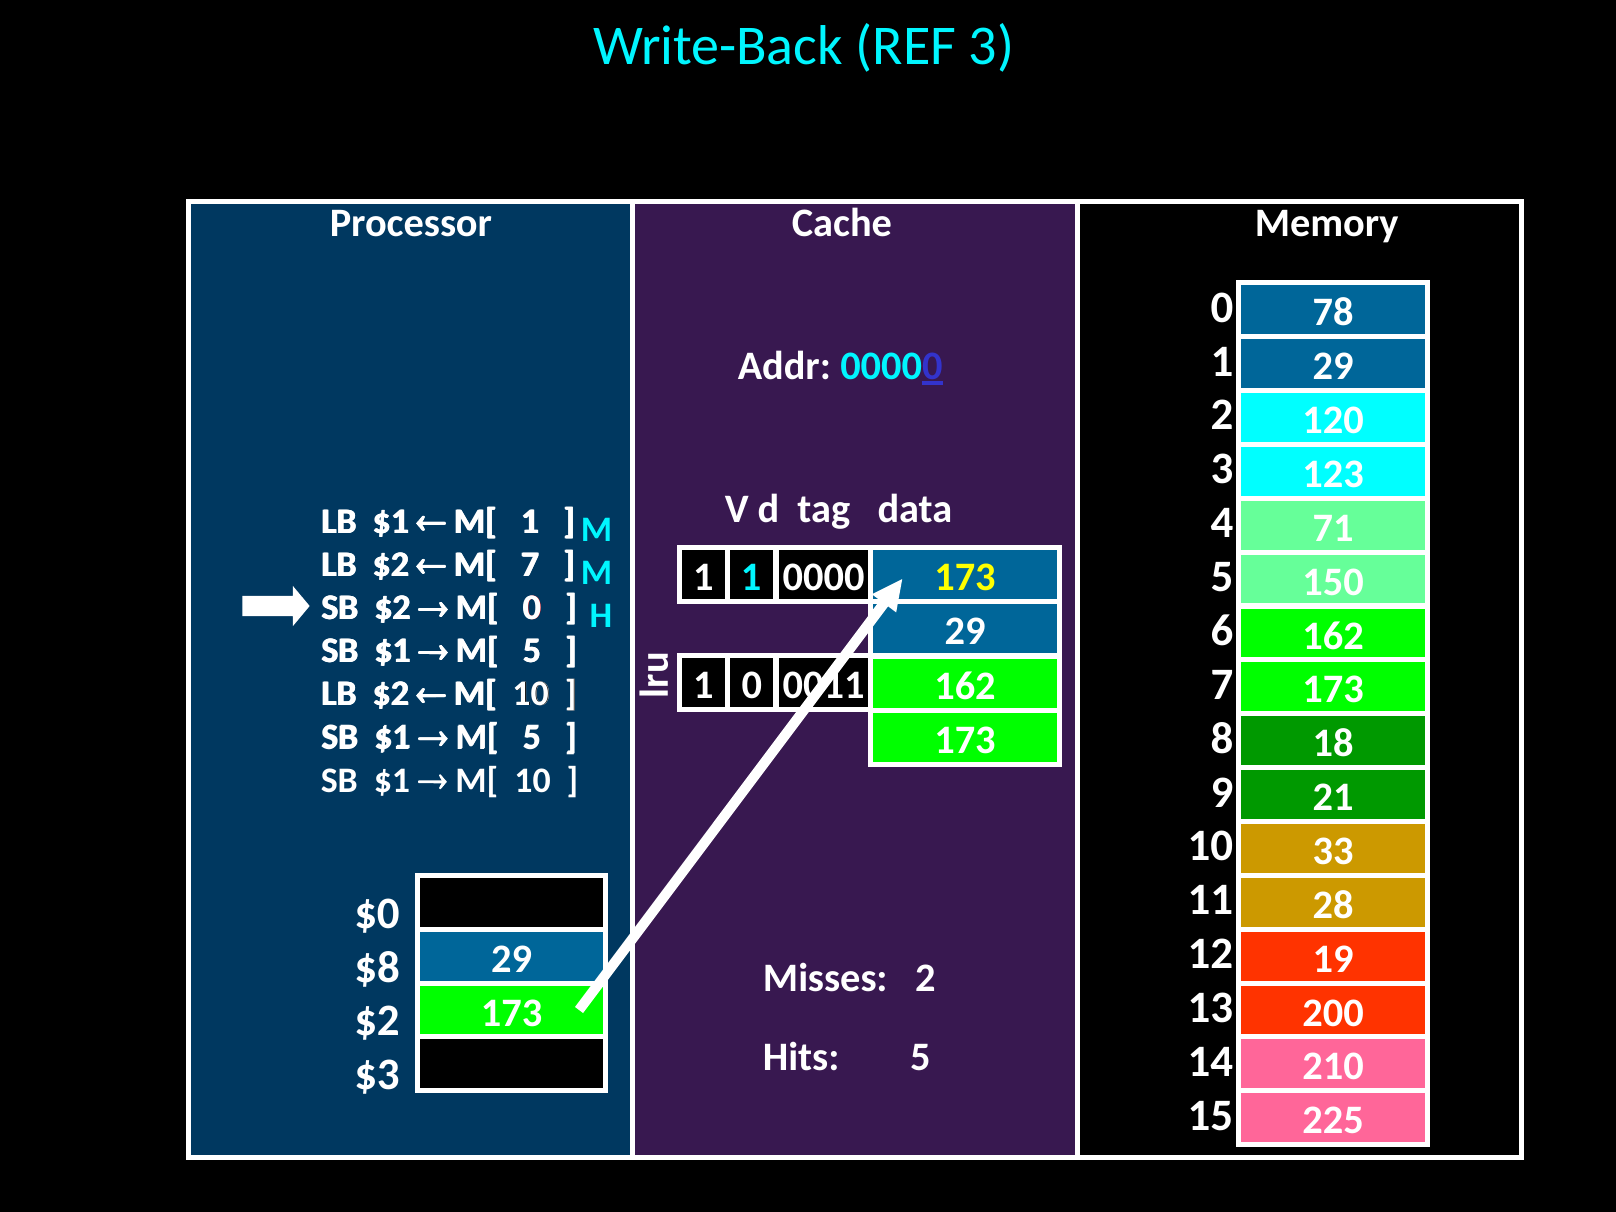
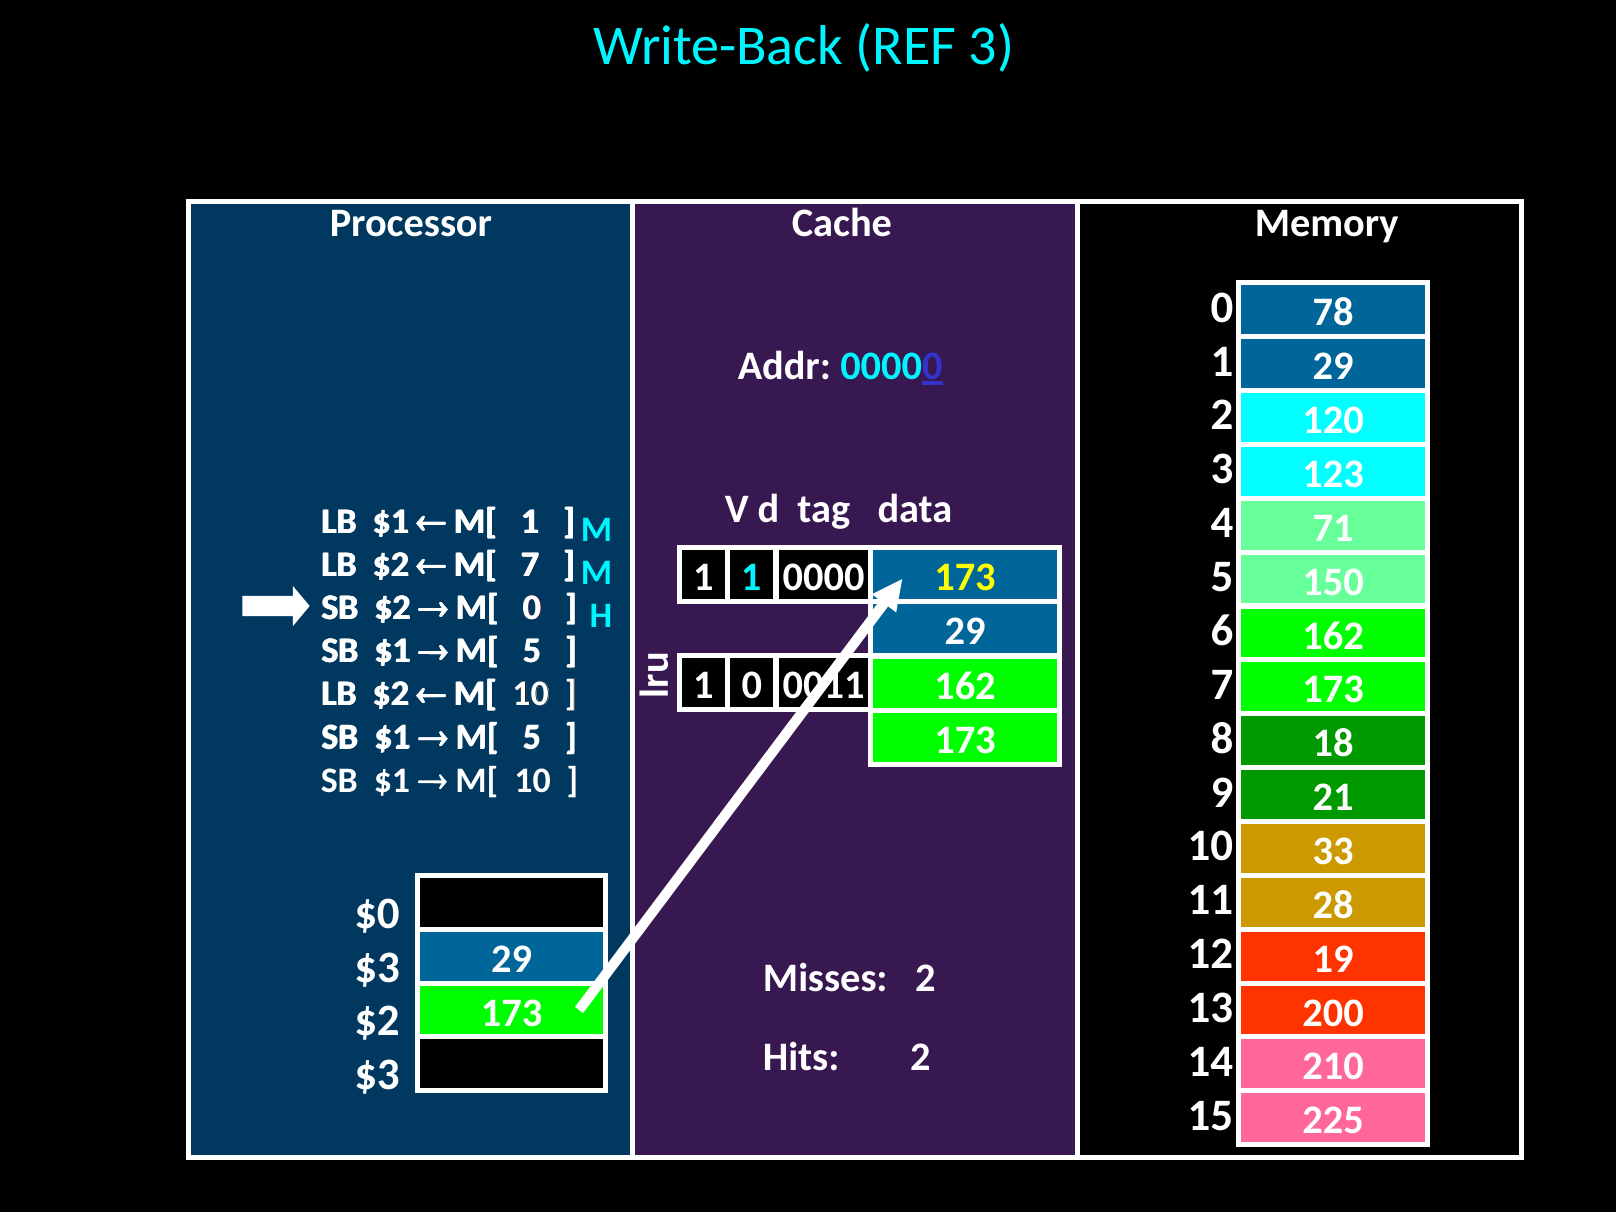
$8 at (377, 967): $8 -> $3
Hits 5: 5 -> 2
